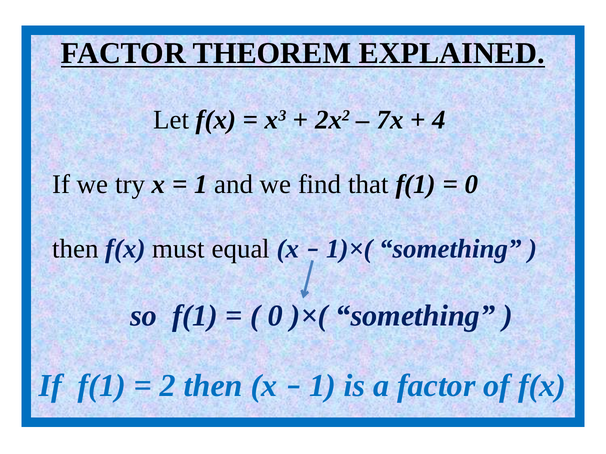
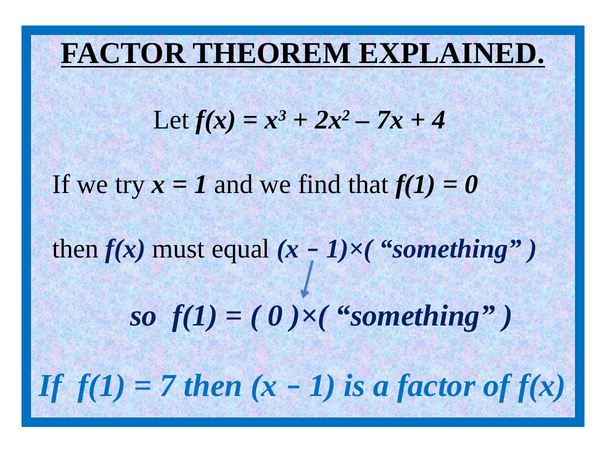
2: 2 -> 7
